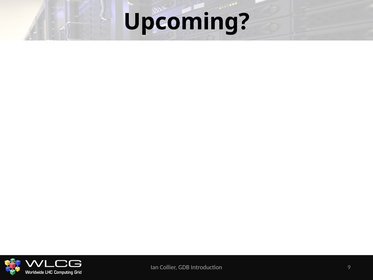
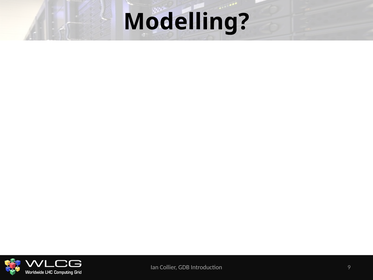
Upcoming: Upcoming -> Modelling
